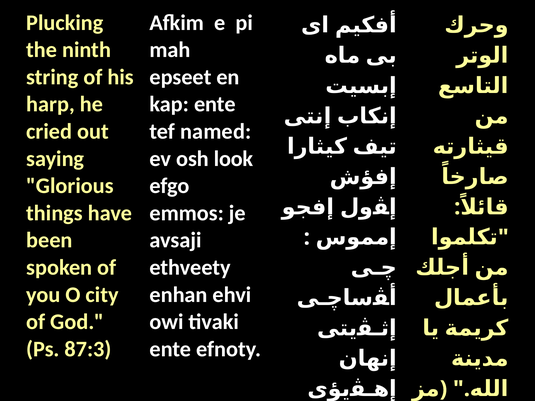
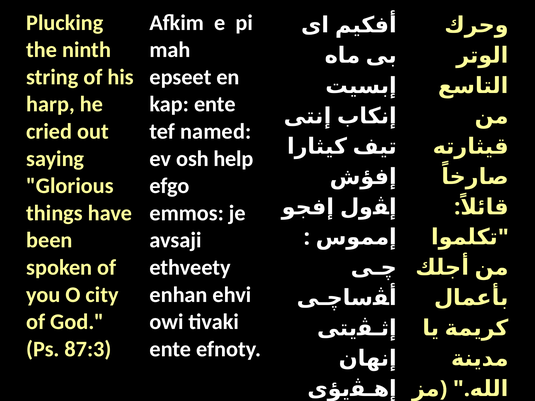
look: look -> help
